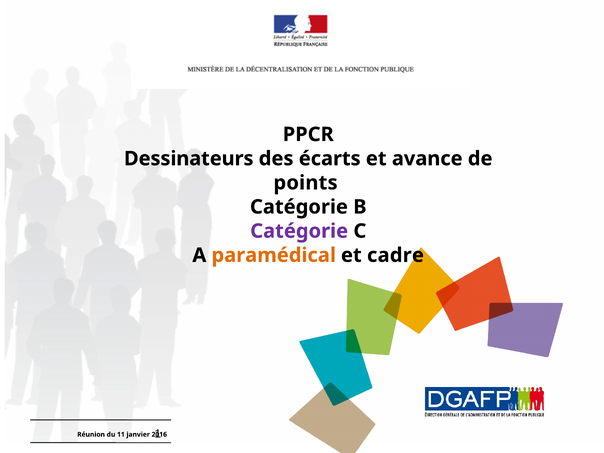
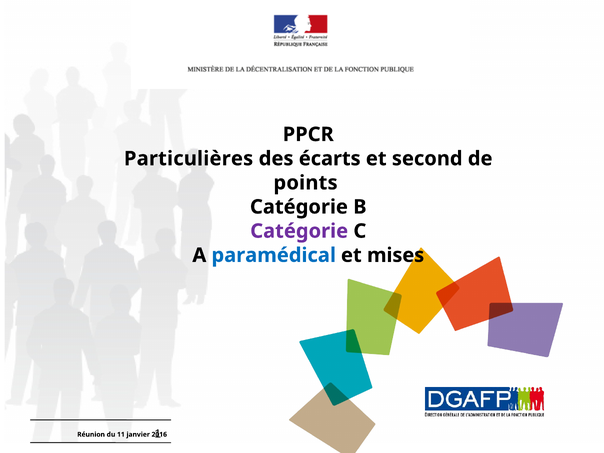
Dessinateurs: Dessinateurs -> Particulières
avance: avance -> second
paramédical colour: orange -> blue
cadre: cadre -> mises
